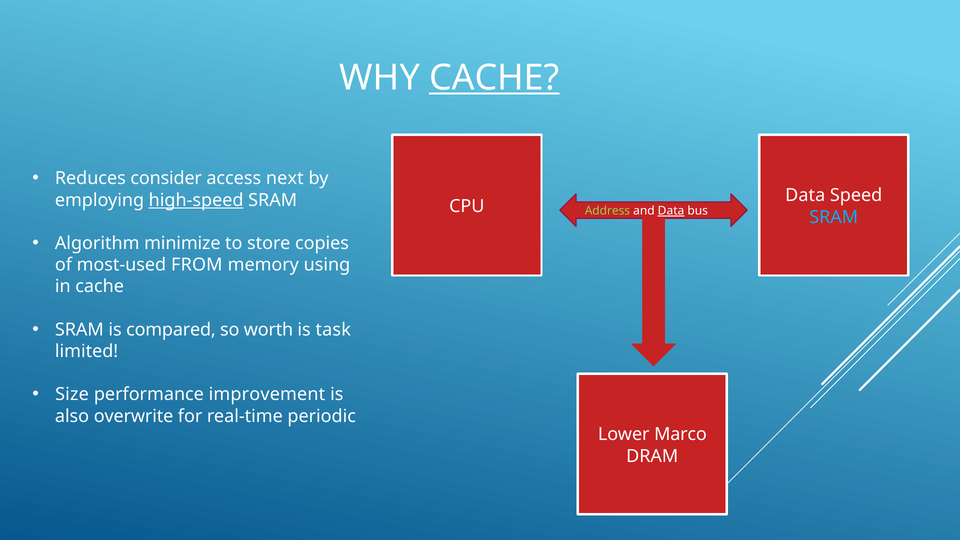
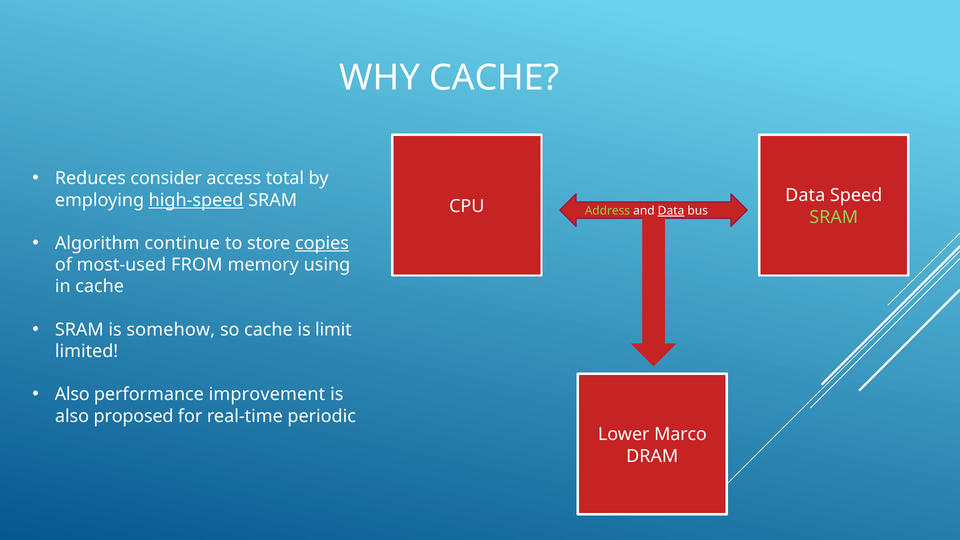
CACHE at (494, 78) underline: present -> none
next: next -> total
SRAM at (834, 217) colour: light blue -> light green
minimize: minimize -> continue
copies underline: none -> present
compared: compared -> somehow
so worth: worth -> cache
task: task -> limit
Size at (72, 394): Size -> Also
overwrite: overwrite -> proposed
